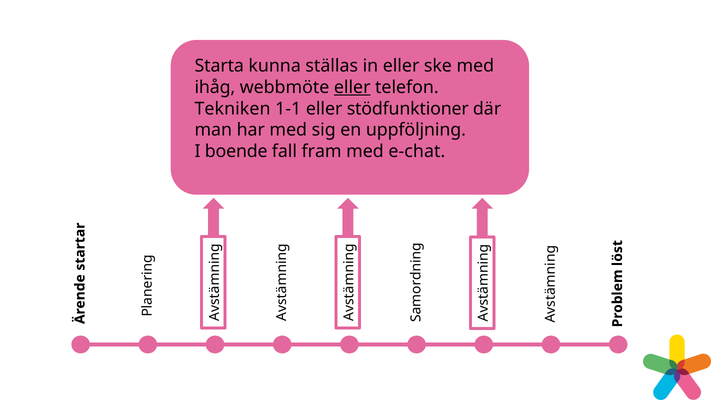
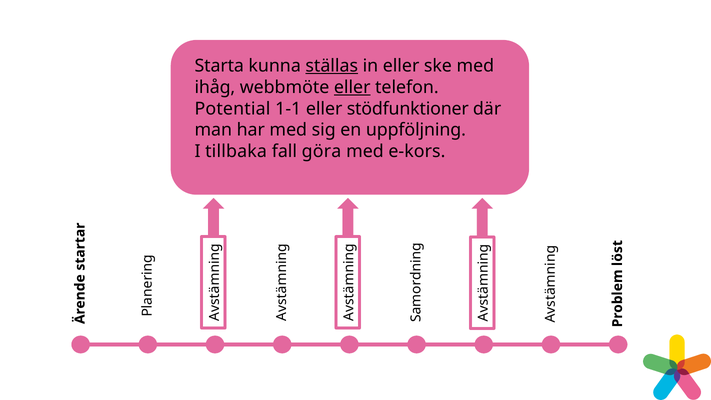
ställas underline: none -> present
Tekniken: Tekniken -> Potential
boende: boende -> tillbaka
fram: fram -> göra
e-chat: e-chat -> e-kors
